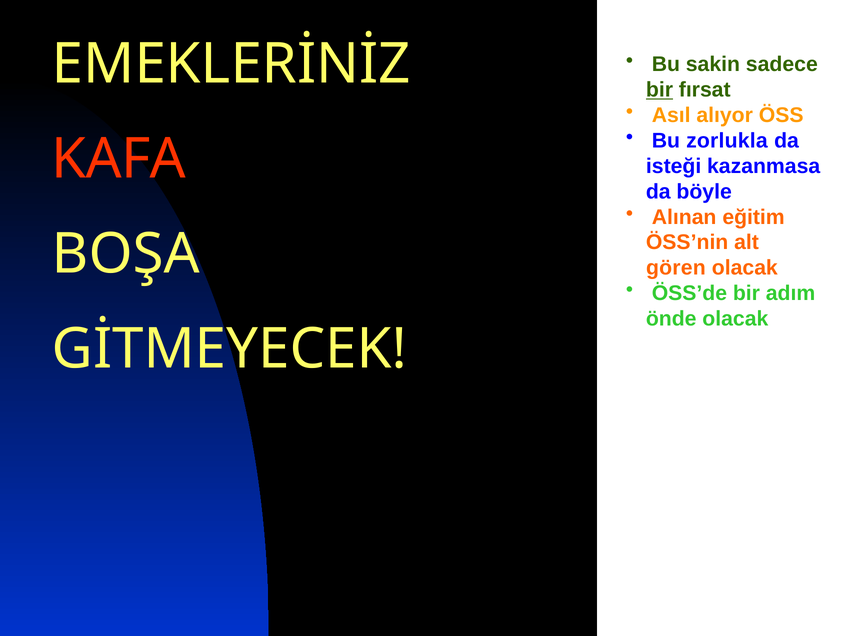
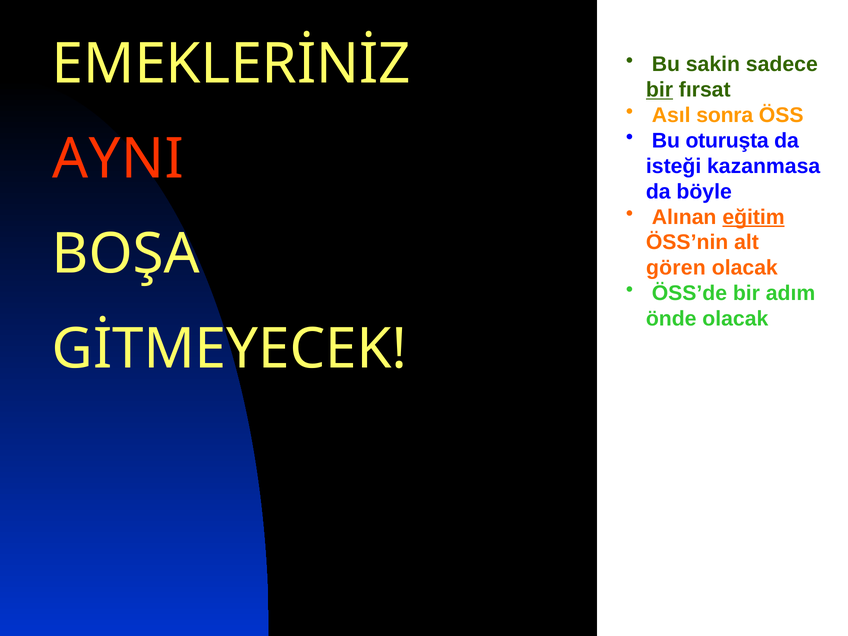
alıyor: alıyor -> sonra
zorlukla: zorlukla -> oturuşta
KAFA: KAFA -> AYNI
eğitim underline: none -> present
